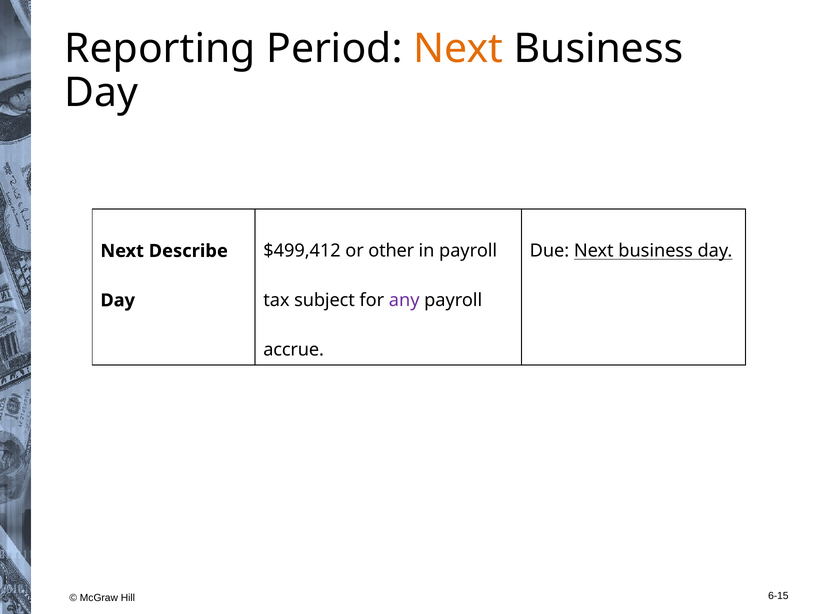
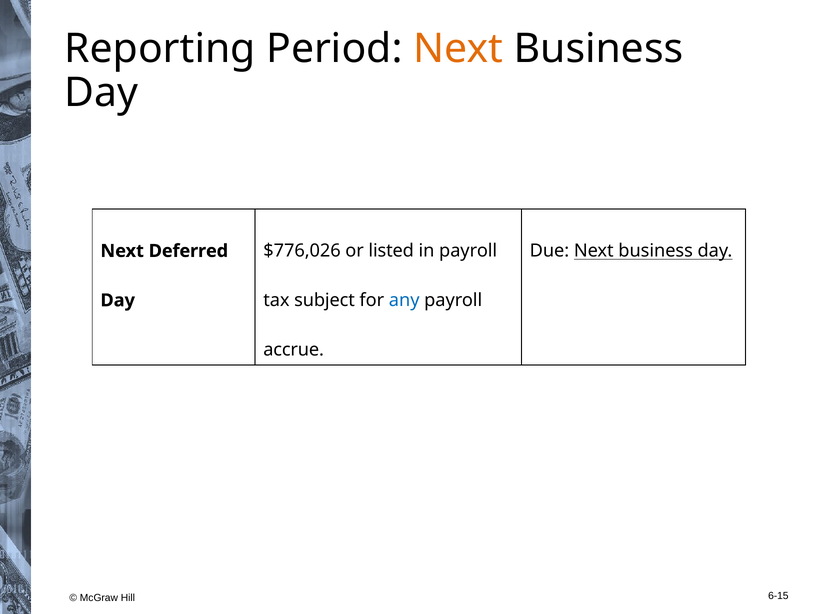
$499,412: $499,412 -> $776,026
other: other -> listed
Describe: Describe -> Deferred
any colour: purple -> blue
